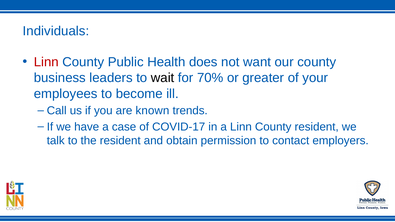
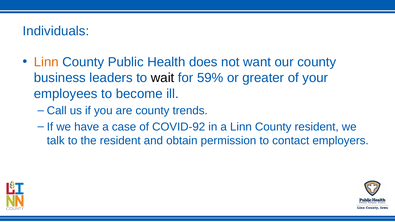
Linn at (46, 62) colour: red -> orange
70%: 70% -> 59%
are known: known -> county
COVID-17: COVID-17 -> COVID-92
